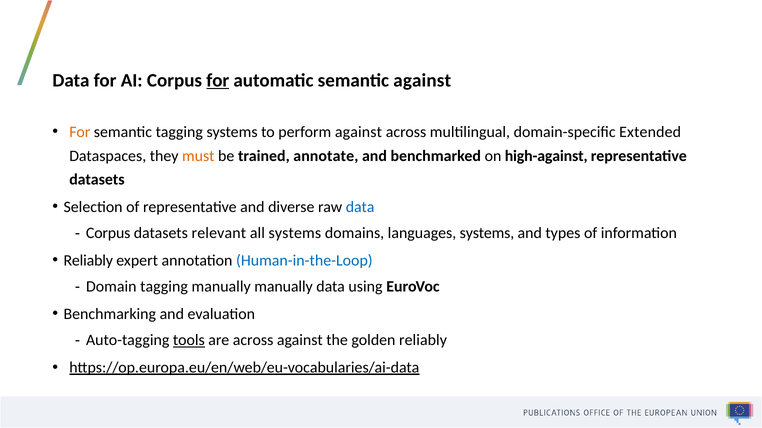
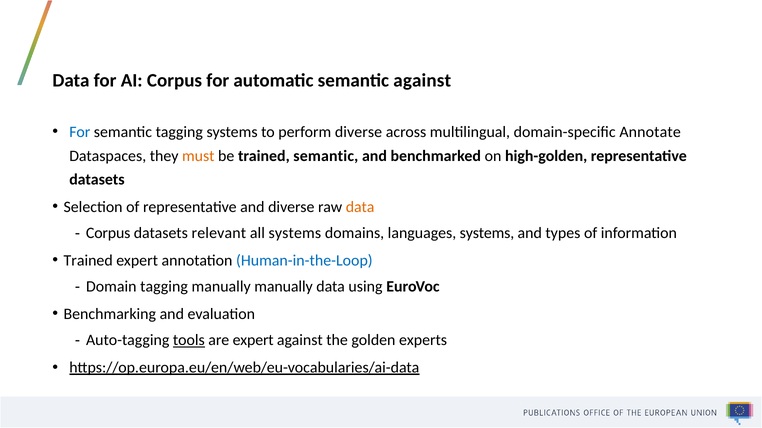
for at (218, 80) underline: present -> none
For at (80, 132) colour: orange -> blue
perform against: against -> diverse
Extended: Extended -> Annotate
trained annotate: annotate -> semantic
high-against: high-against -> high-golden
data at (360, 207) colour: blue -> orange
Reliably at (88, 261): Reliably -> Trained
are across: across -> expert
golden reliably: reliably -> experts
